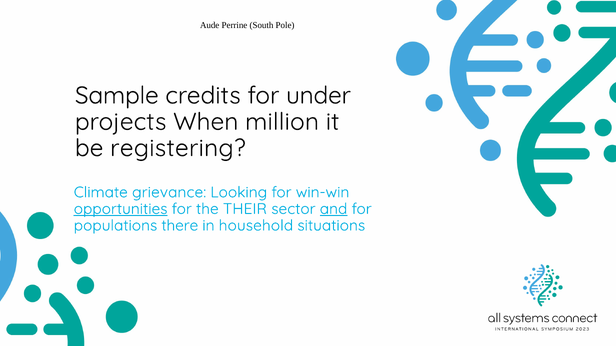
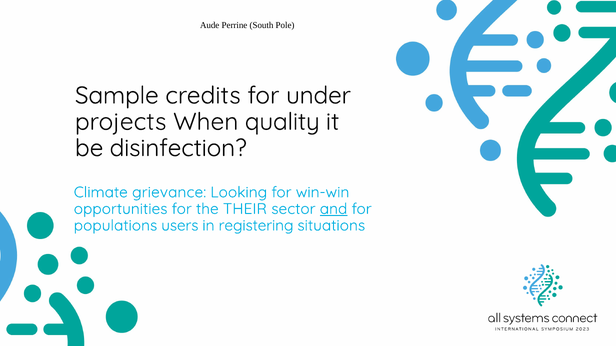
million: million -> quality
registering: registering -> disinfection
opportunities underline: present -> none
there: there -> users
household: household -> registering
